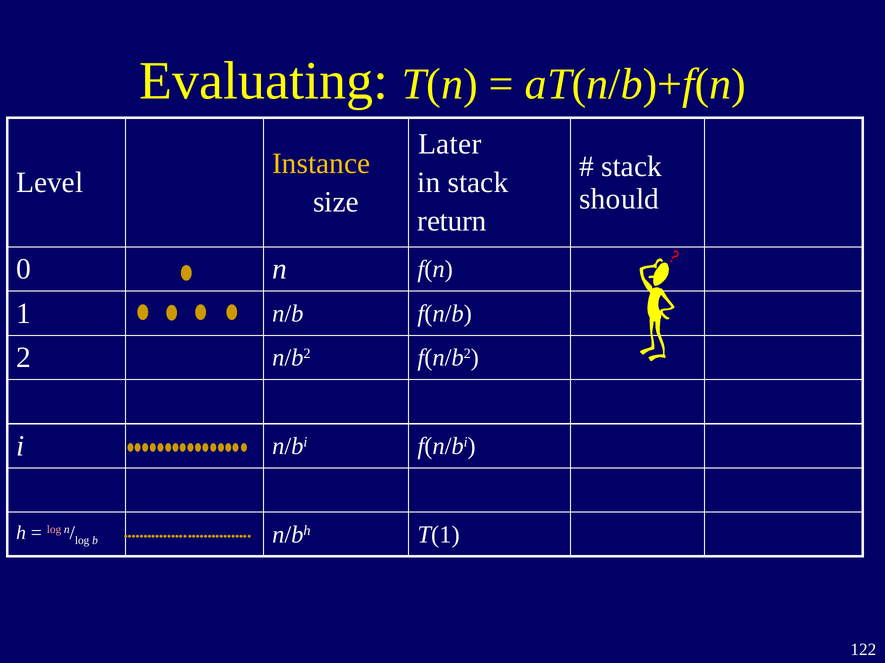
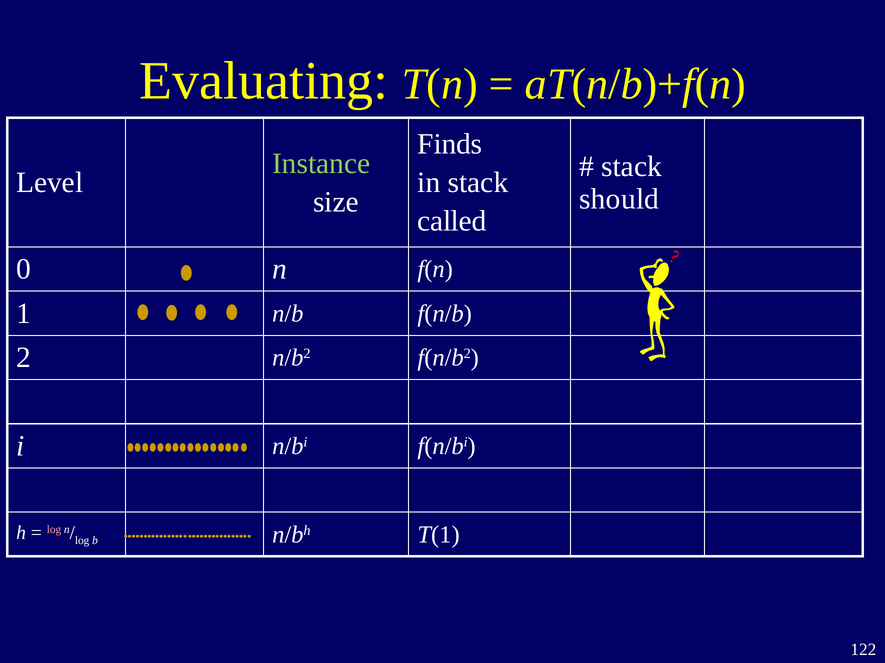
Later: Later -> Finds
Instance colour: yellow -> light green
return: return -> called
